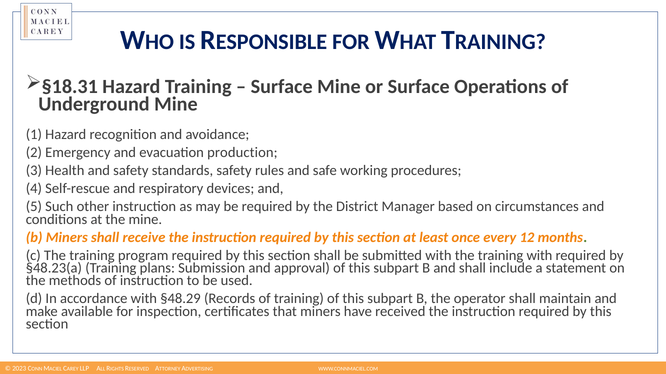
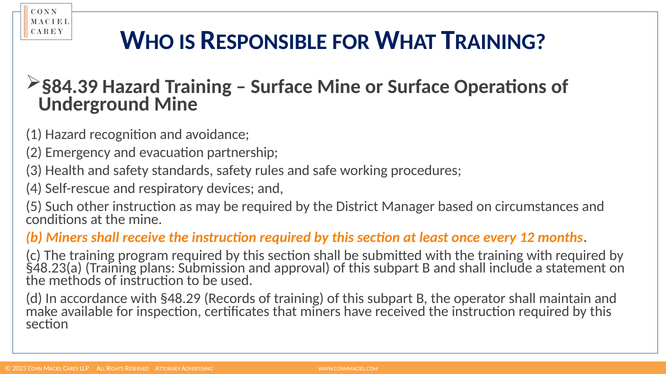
§18.31: §18.31 -> §84.39
production: production -> partnership
